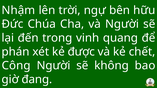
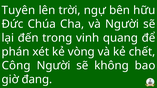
Nhậm: Nhậm -> Tuyên
được: được -> vòng
